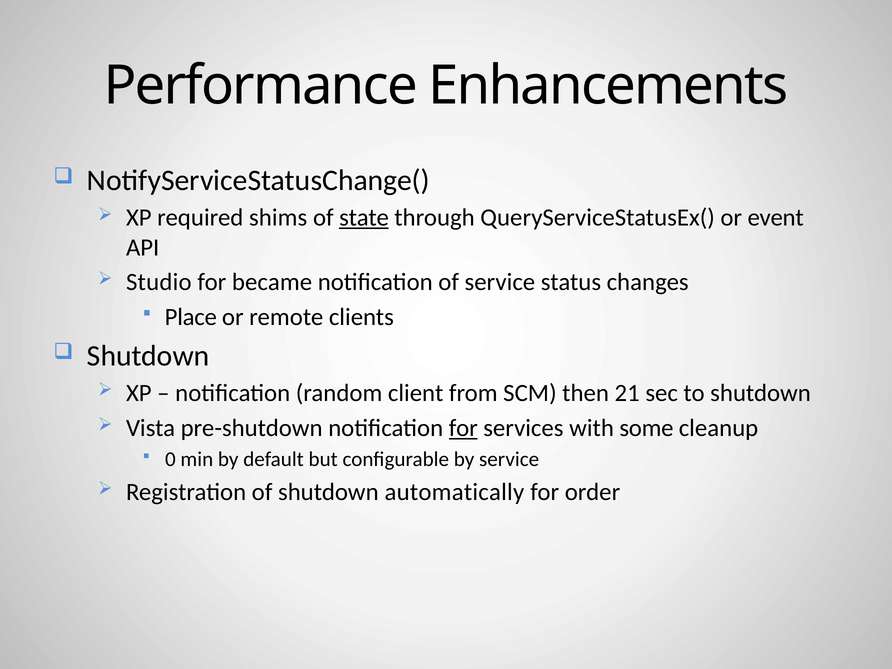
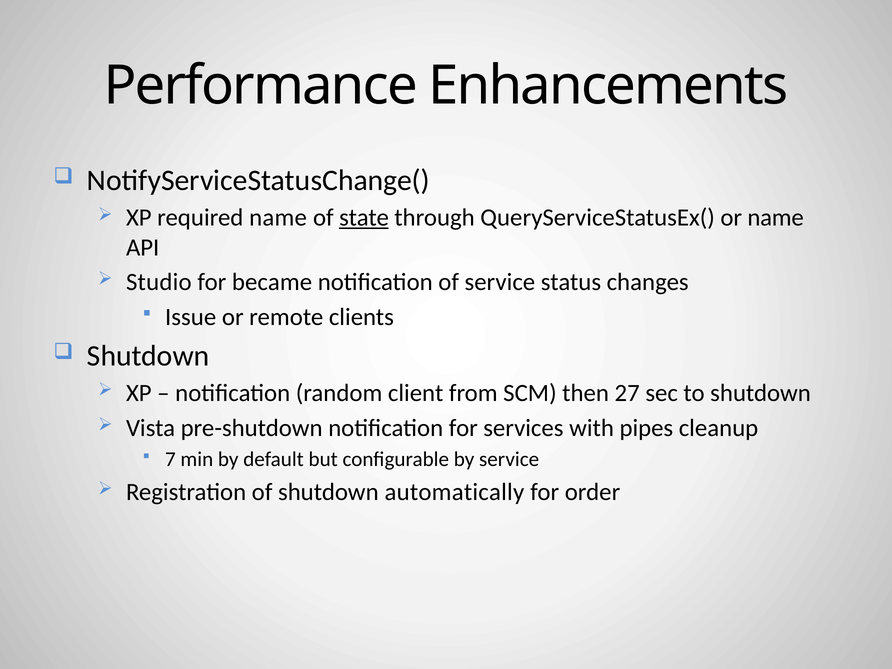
required shims: shims -> name
or event: event -> name
Place: Place -> Issue
21: 21 -> 27
for at (463, 428) underline: present -> none
some: some -> pipes
0: 0 -> 7
